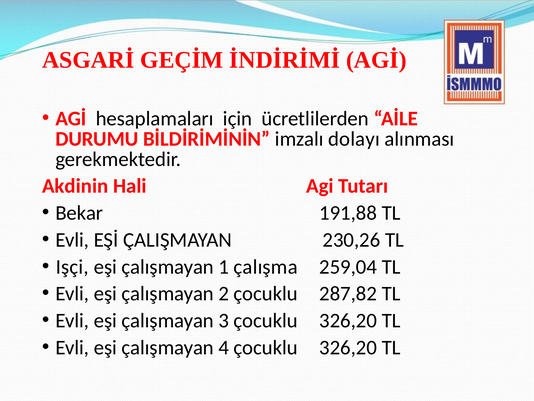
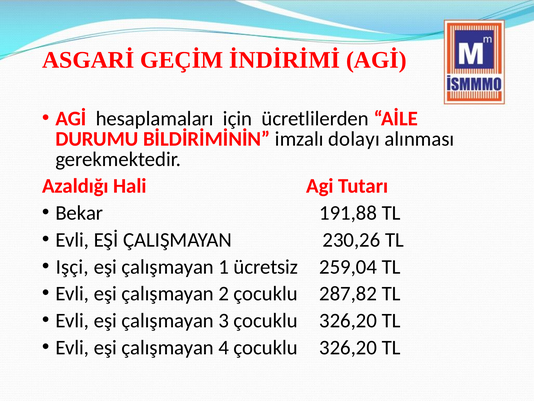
Akdinin: Akdinin -> Azaldığı
çalışma: çalışma -> ücretsiz
